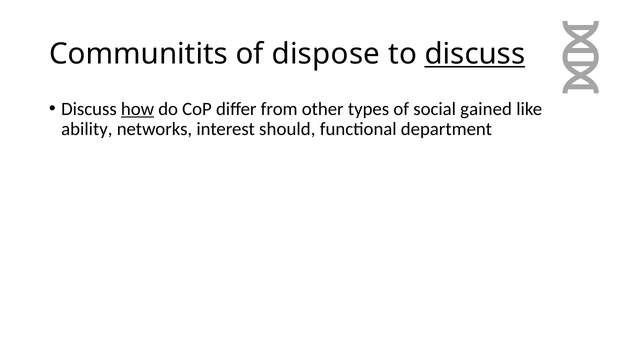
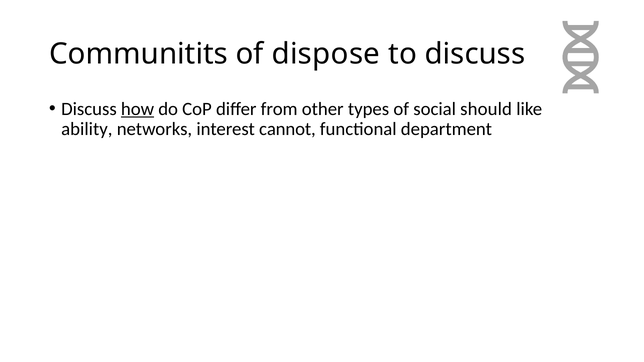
discuss at (475, 54) underline: present -> none
gained: gained -> should
should: should -> cannot
